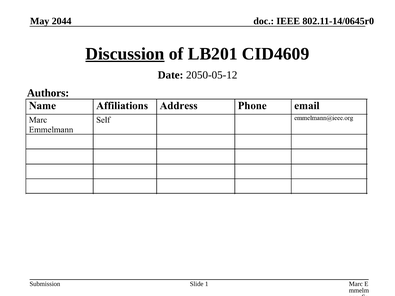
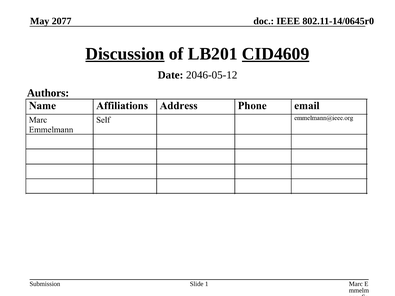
2044: 2044 -> 2077
CID4609 underline: none -> present
2050-05-12: 2050-05-12 -> 2046-05-12
